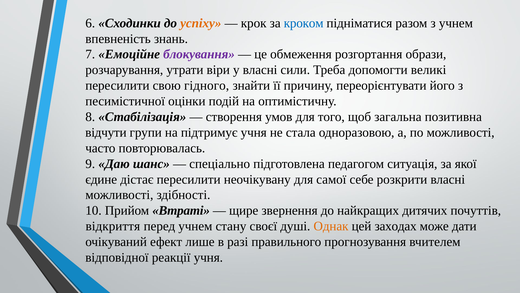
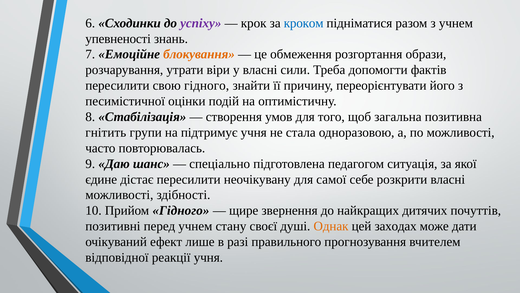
успіху colour: orange -> purple
впевненість: впевненість -> упевненості
блокування colour: purple -> orange
великі: великі -> фактів
відчути: відчути -> гнітить
Прийом Втраті: Втраті -> Гідного
відкриття: відкриття -> позитивні
